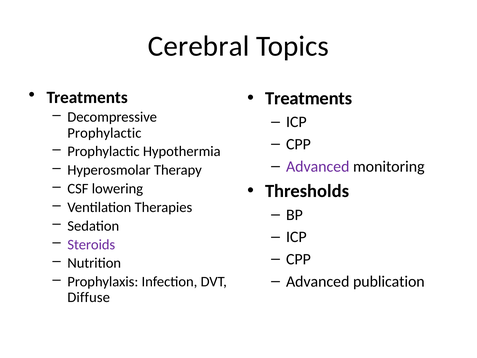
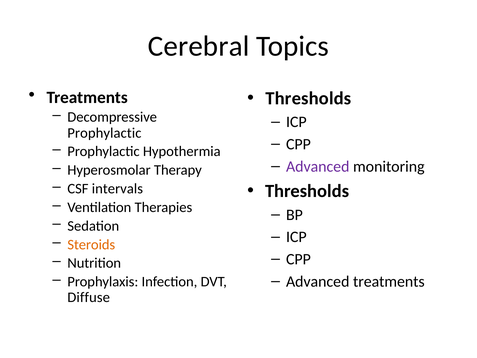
Treatments at (309, 98): Treatments -> Thresholds
lowering: lowering -> intervals
Steroids colour: purple -> orange
Advanced publication: publication -> treatments
